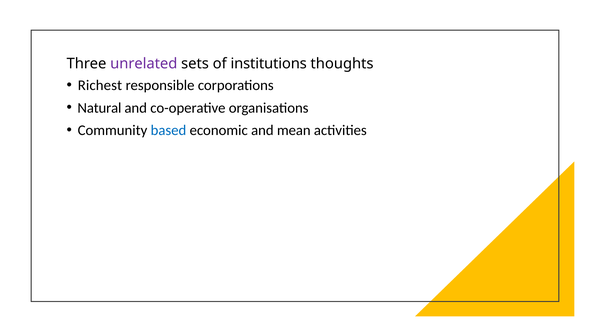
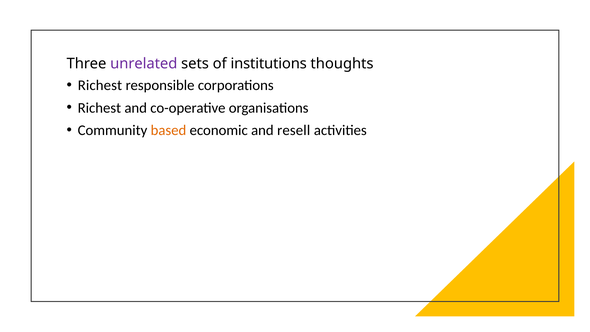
Natural at (99, 108): Natural -> Richest
based colour: blue -> orange
mean: mean -> resell
